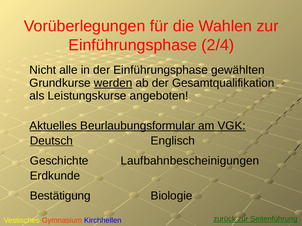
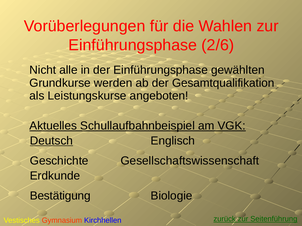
2/4: 2/4 -> 2/6
werden underline: present -> none
Beurlaubungsformular: Beurlaubungsformular -> Schullaufbahnbeispiel
Laufbahnbescheinigungen: Laufbahnbescheinigungen -> Gesellschaftswissenschaft
